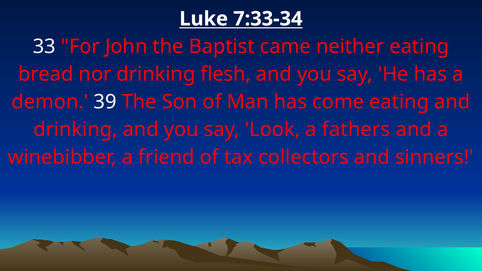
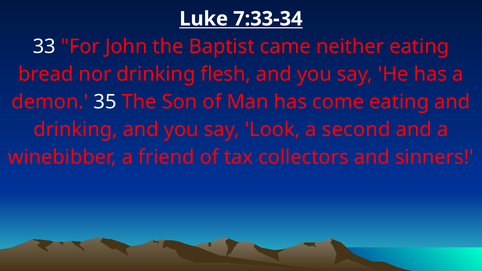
39: 39 -> 35
fathers: fathers -> second
